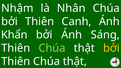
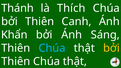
Nhậm: Nhậm -> Thánh
Nhân: Nhân -> Thích
Chúa at (52, 48) colour: light green -> light blue
